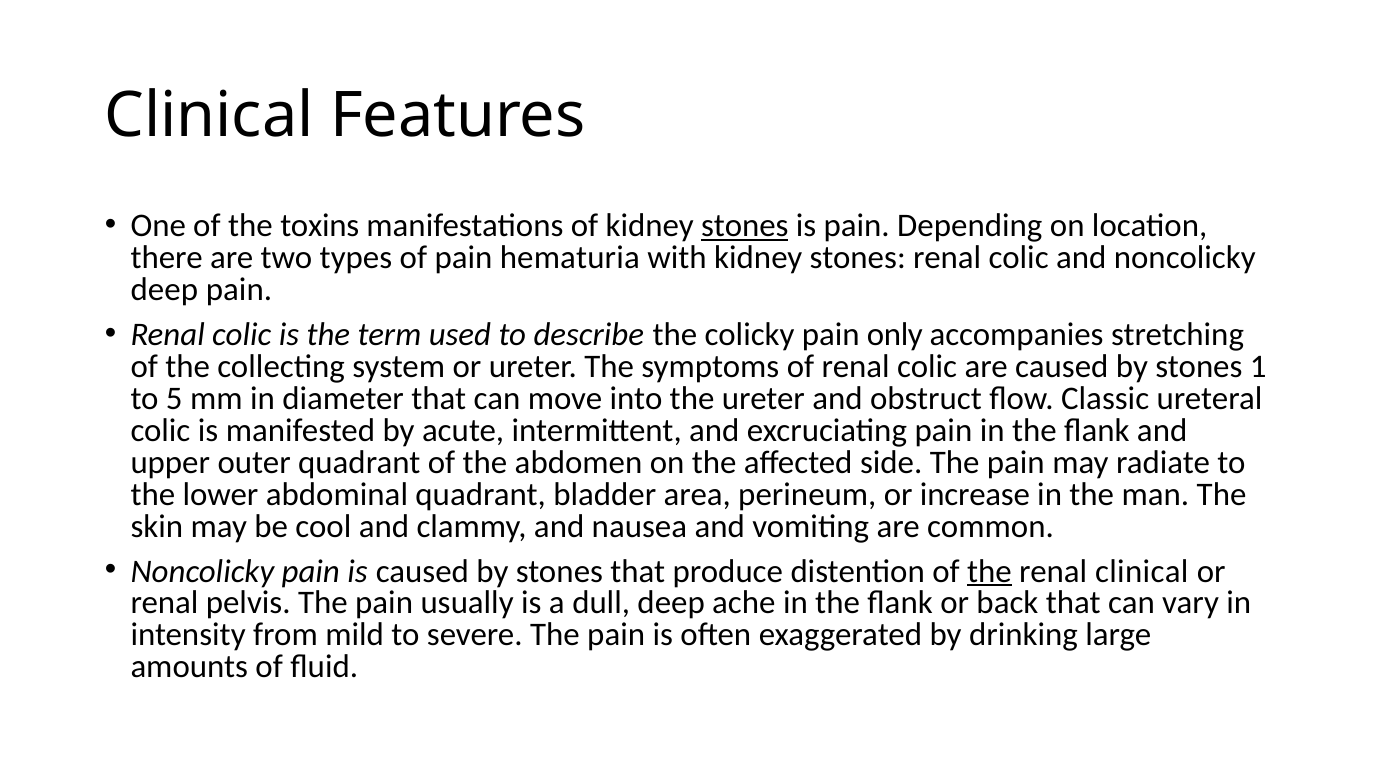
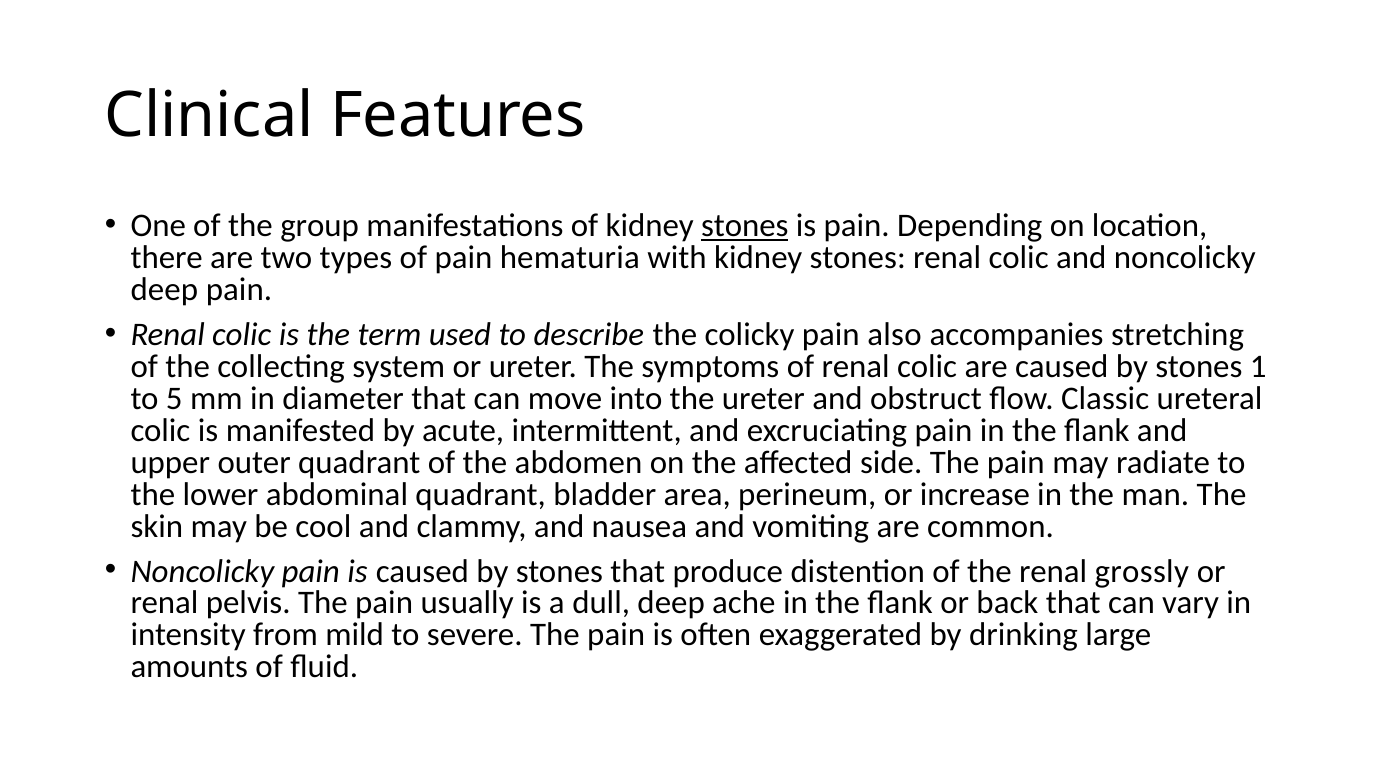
toxins: toxins -> group
only: only -> also
the at (989, 571) underline: present -> none
renal clinical: clinical -> grossly
